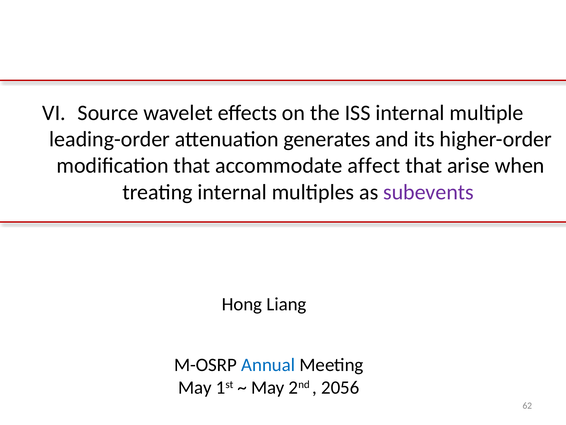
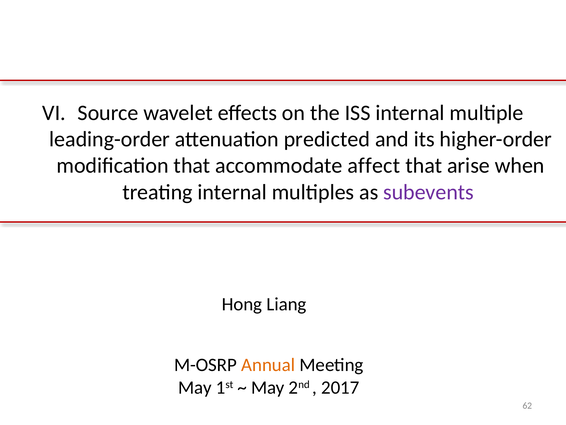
generates: generates -> predicted
Annual colour: blue -> orange
2056: 2056 -> 2017
